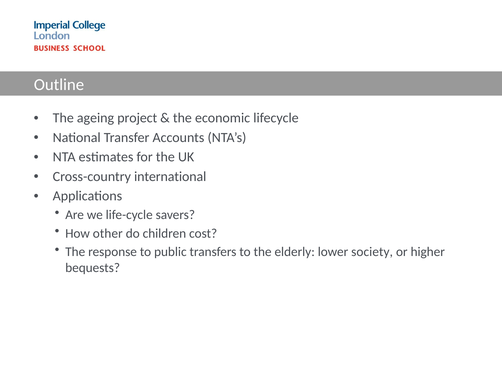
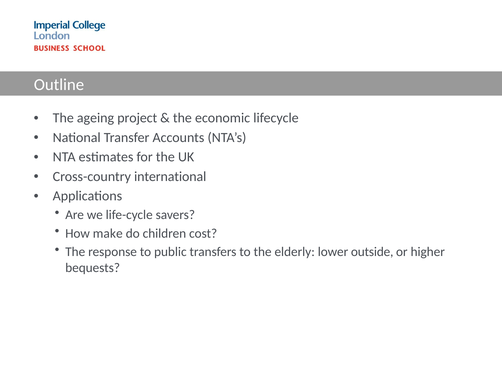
other: other -> make
society: society -> outside
